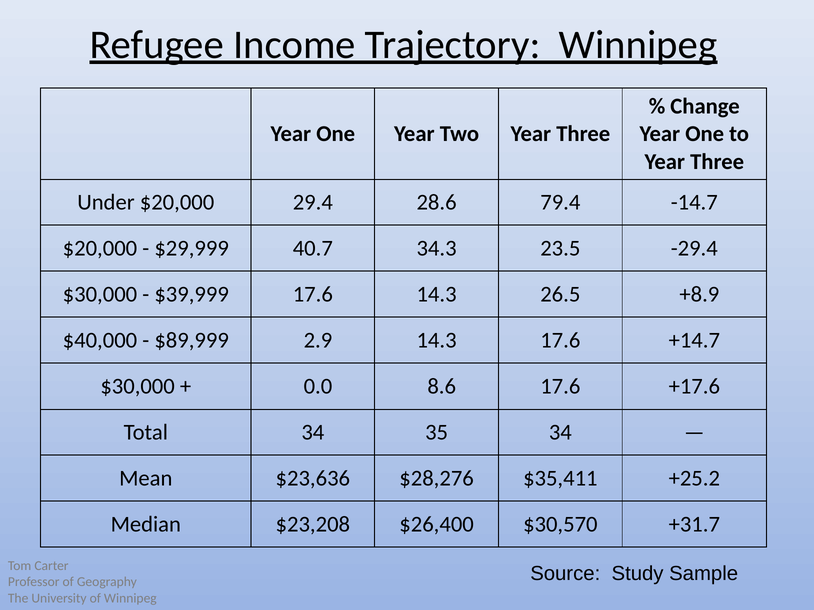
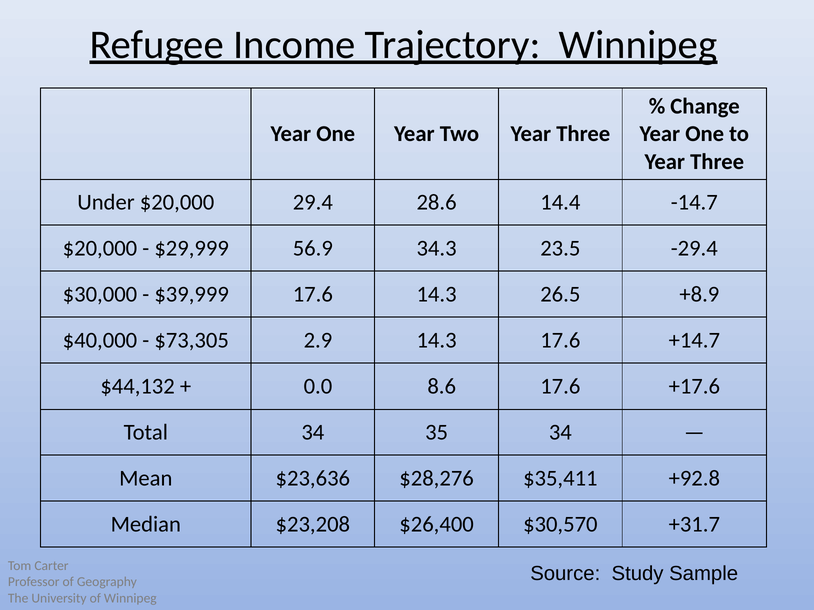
79.4: 79.4 -> 14.4
40.7: 40.7 -> 56.9
$89,999: $89,999 -> $73,305
$30,000 at (138, 387): $30,000 -> $44,132
+25.2: +25.2 -> +92.8
